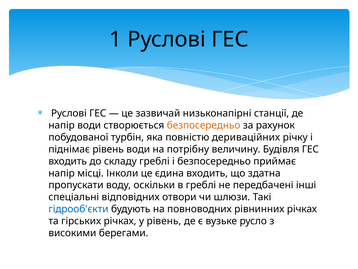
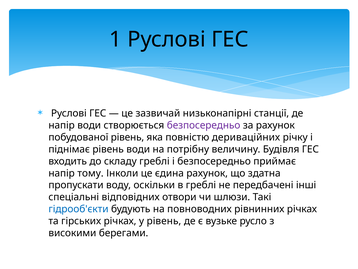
безпосередньо at (204, 125) colour: orange -> purple
побудованої турбін: турбін -> рівень
місці: місці -> тому
єдина входить: входить -> рахунок
